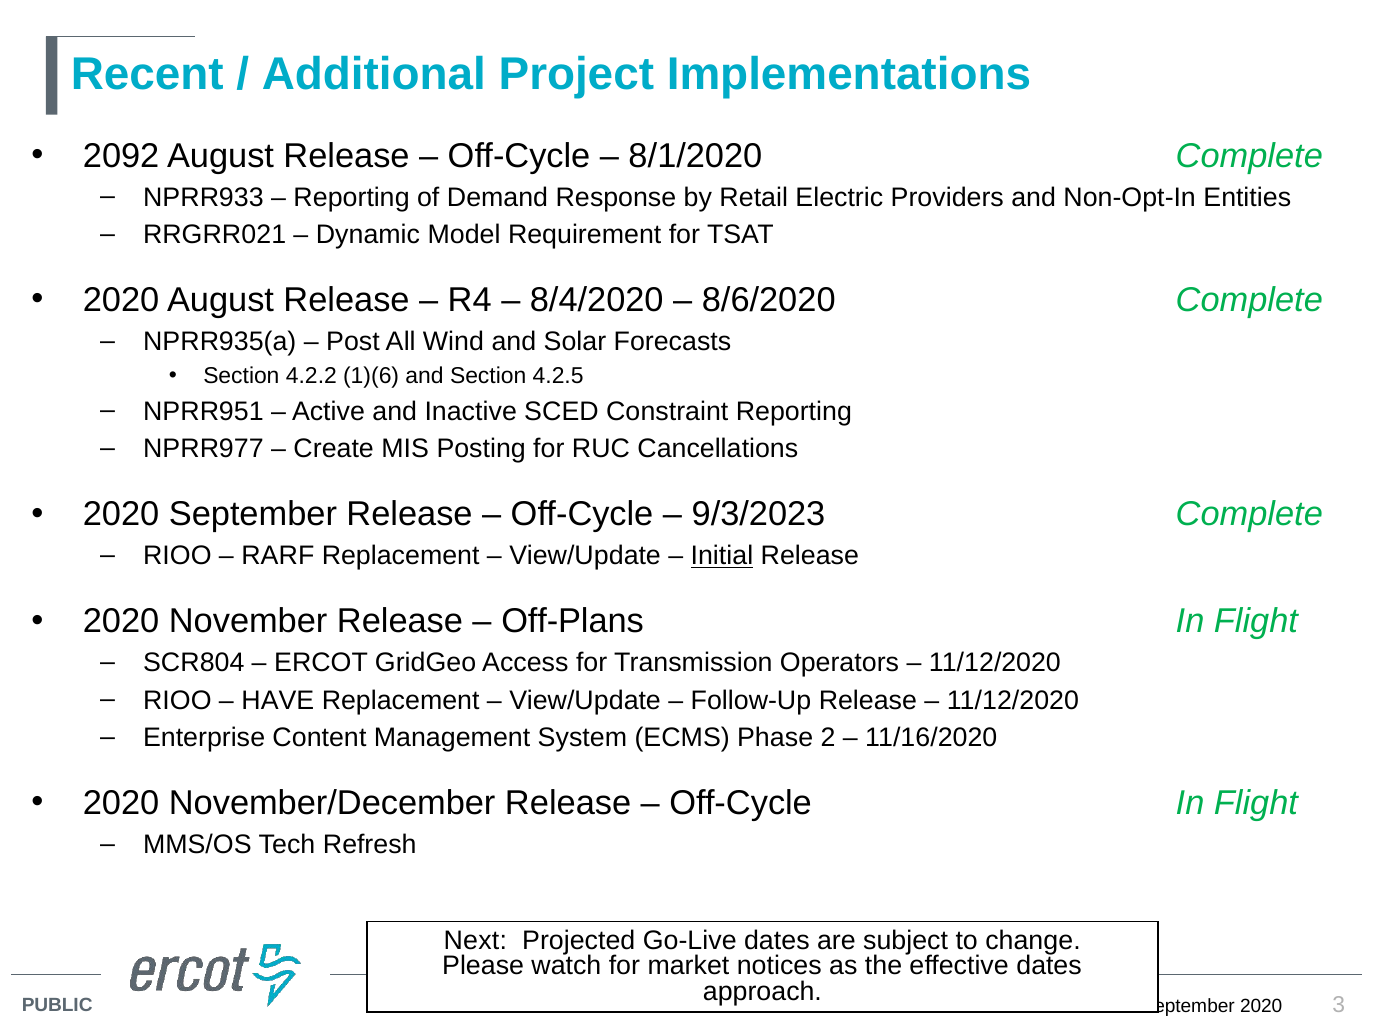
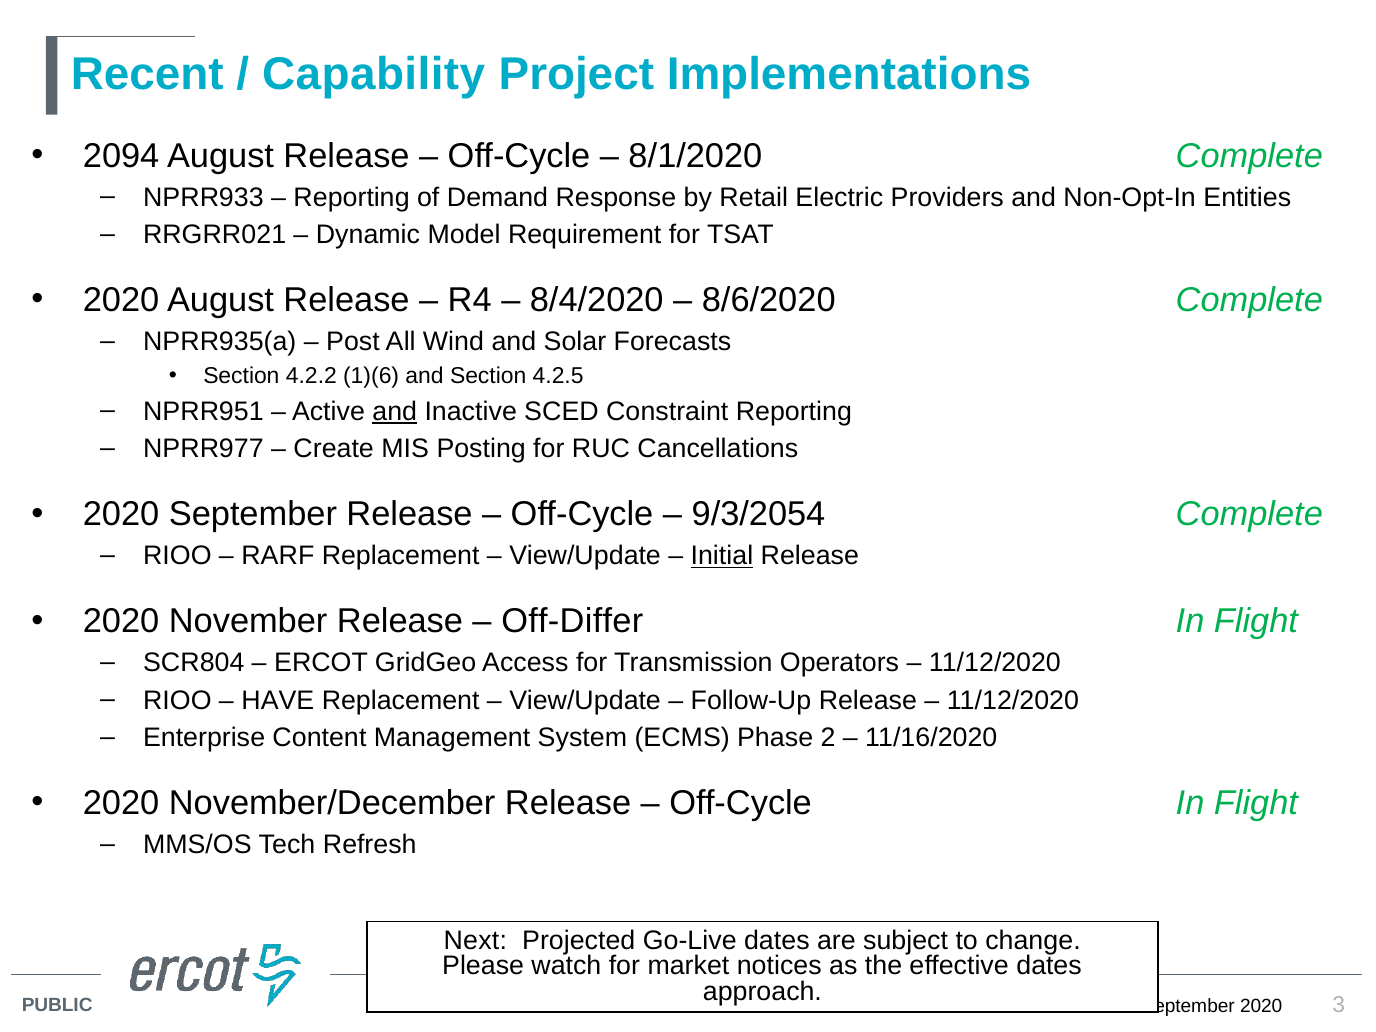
Additional: Additional -> Capability
2092: 2092 -> 2094
and at (395, 412) underline: none -> present
9/3/2023: 9/3/2023 -> 9/3/2054
Off-Plans: Off-Plans -> Off-Differ
